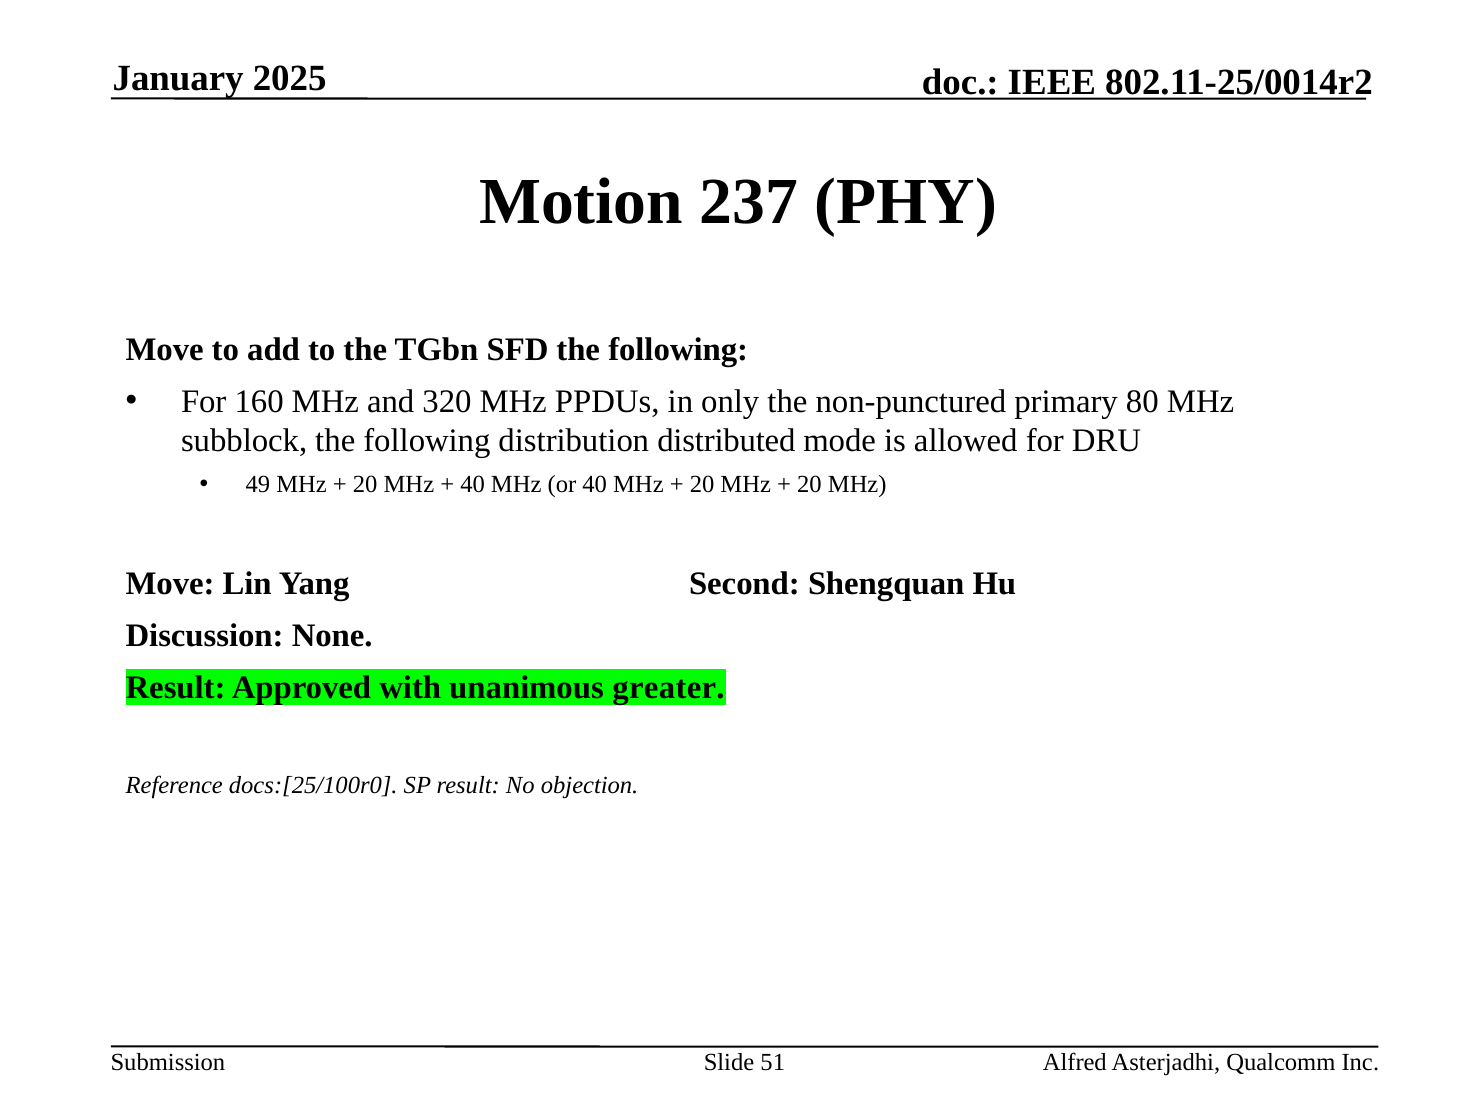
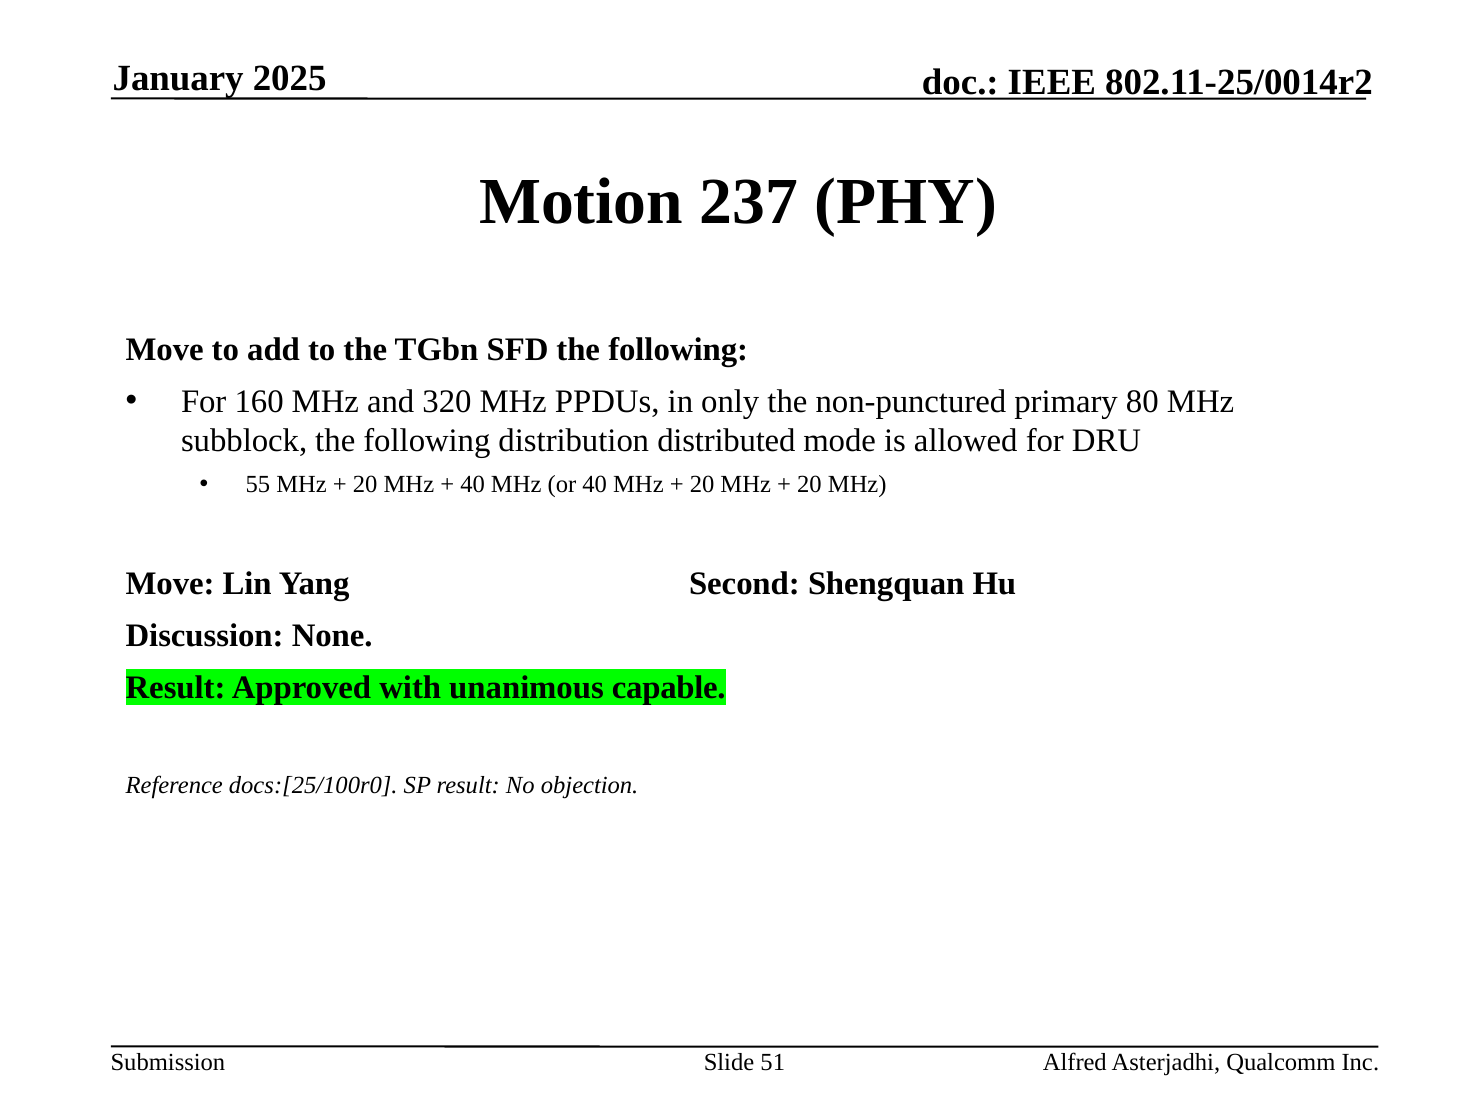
49: 49 -> 55
greater: greater -> capable
